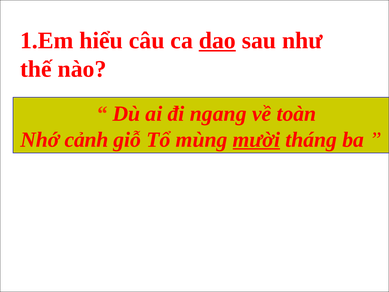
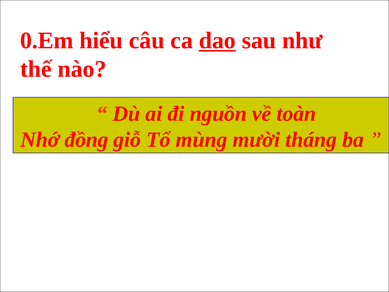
1.Em: 1.Em -> 0.Em
ngang: ngang -> nguồn
cảnh: cảnh -> đồng
mười underline: present -> none
